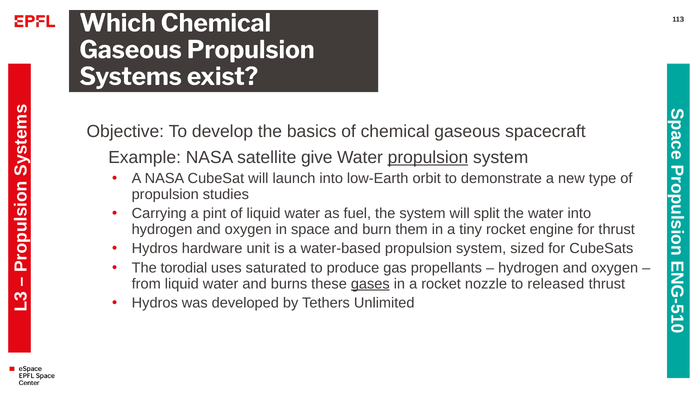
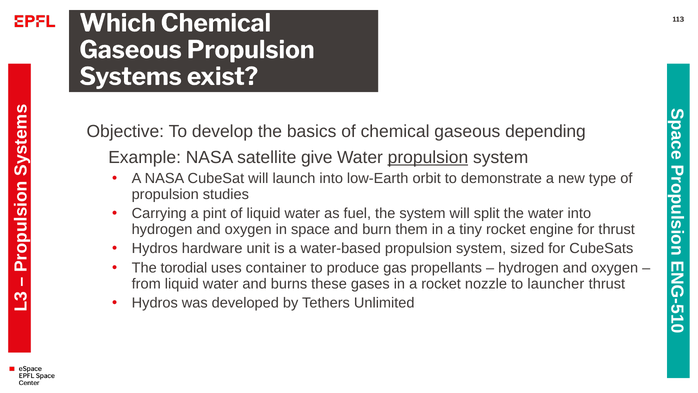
spacecraft: spacecraft -> depending
saturated: saturated -> container
gases underline: present -> none
released: released -> launcher
